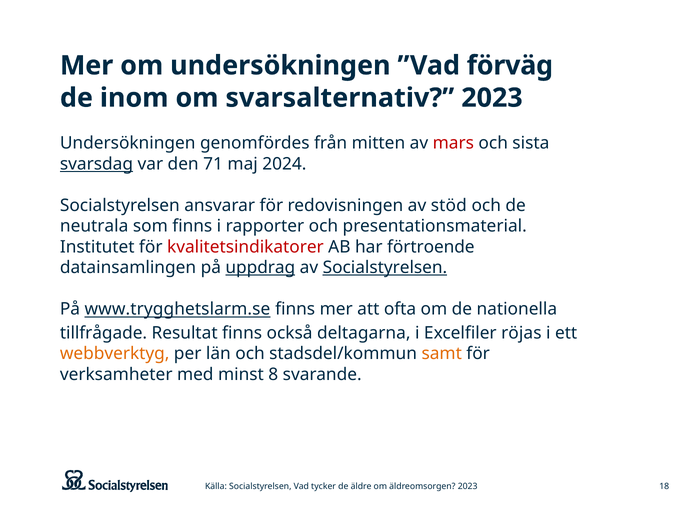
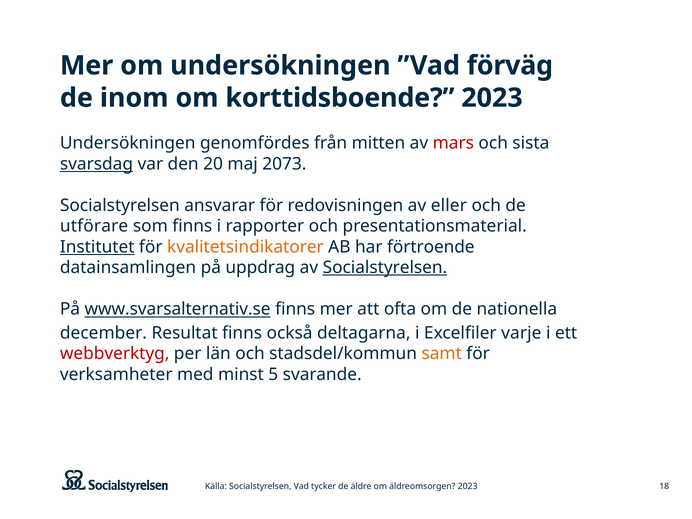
svarsalternativ: svarsalternativ -> korttidsboende
71: 71 -> 20
2024: 2024 -> 2073
stöd: stöd -> eller
neutrala: neutrala -> utförare
Institutet underline: none -> present
kvalitetsindikatorer colour: red -> orange
uppdrag underline: present -> none
www.trygghetslarm.se: www.trygghetslarm.se -> www.svarsalternativ.se
tillfrågade: tillfrågade -> december
röjas: röjas -> varje
webbverktyg colour: orange -> red
8: 8 -> 5
